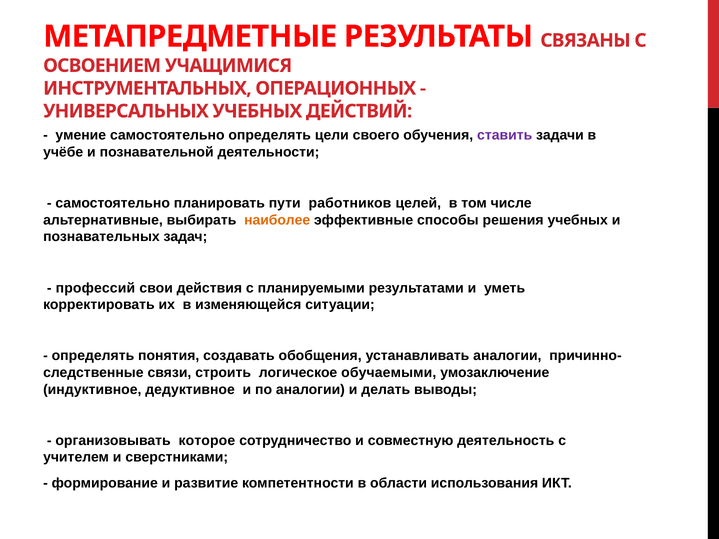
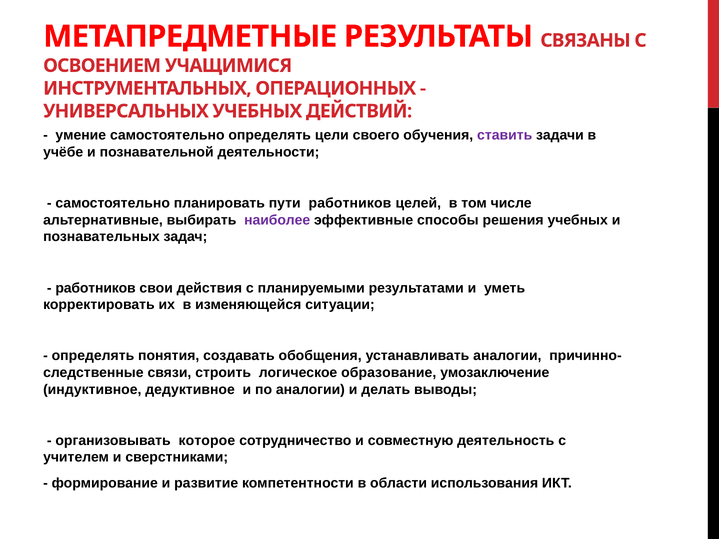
наиболее colour: orange -> purple
профессий at (95, 288): профессий -> работников
обучаемыми: обучаемыми -> образование
